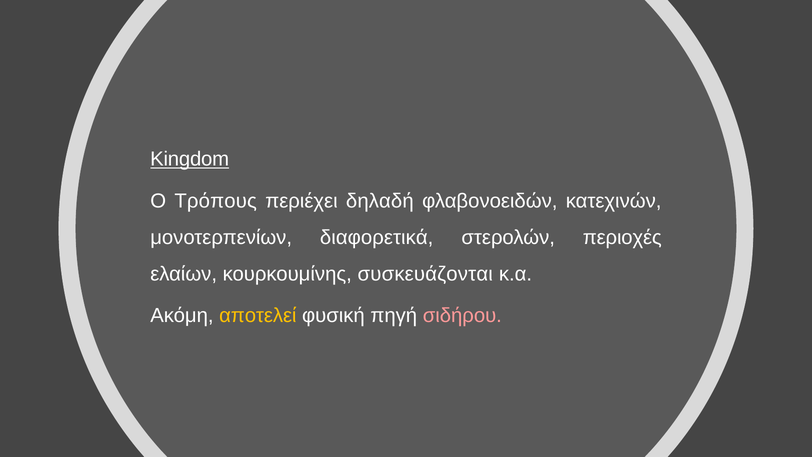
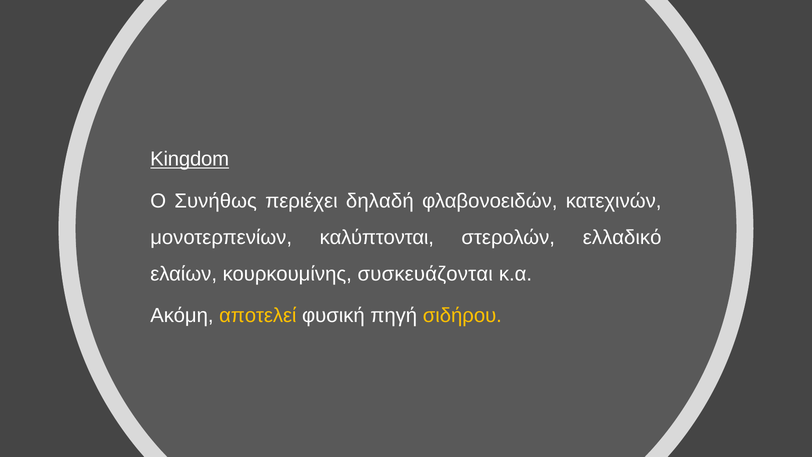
Τρόπους: Τρόπους -> Συνήθως
διαφορετικά: διαφορετικά -> καλύπτονται
περιοχές: περιοχές -> ελλαδικό
σιδήρου colour: pink -> yellow
